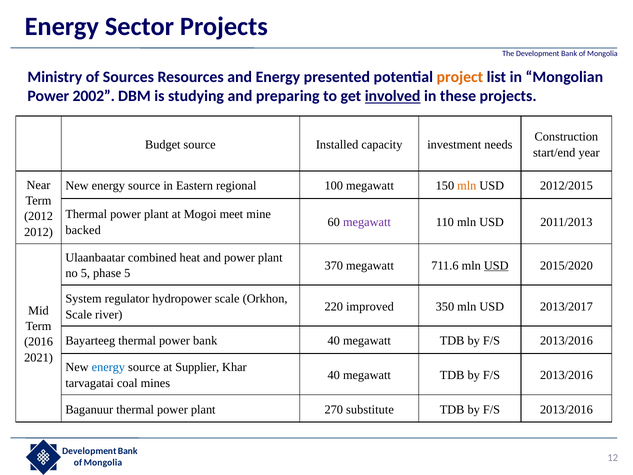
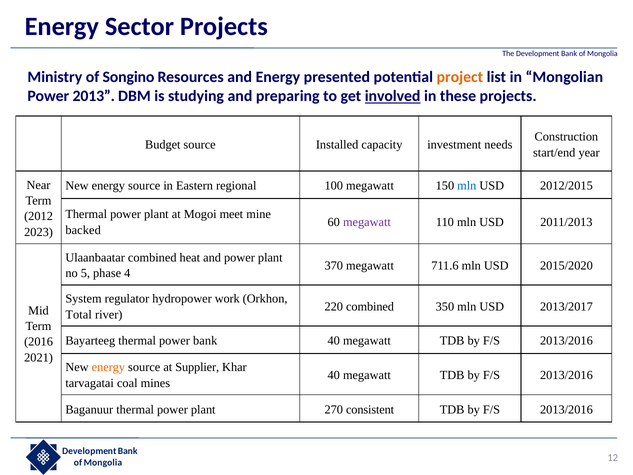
Sources: Sources -> Songino
2002: 2002 -> 2013
mln at (467, 186) colour: orange -> blue
2012 at (39, 232): 2012 -> 2023
USD at (496, 265) underline: present -> none
phase 5: 5 -> 4
hydropower scale: scale -> work
220 improved: improved -> combined
Scale at (79, 314): Scale -> Total
energy at (108, 367) colour: blue -> orange
substitute: substitute -> consistent
